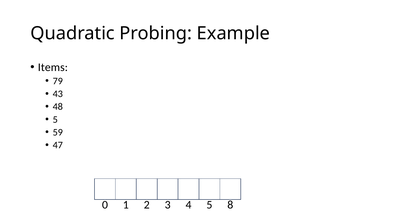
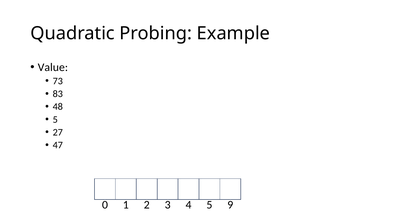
Items: Items -> Value
79: 79 -> 73
43: 43 -> 83
59: 59 -> 27
8: 8 -> 9
